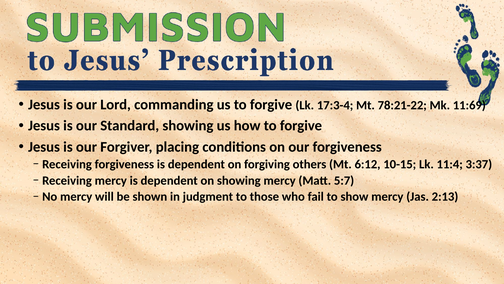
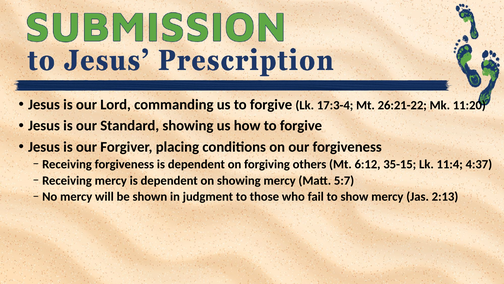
78:21-22: 78:21-22 -> 26:21-22
11:69: 11:69 -> 11:20
10-15: 10-15 -> 35-15
3:37: 3:37 -> 4:37
